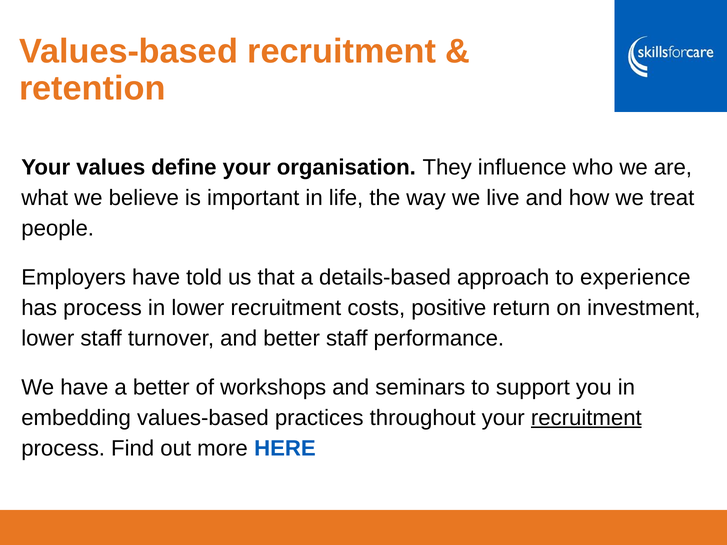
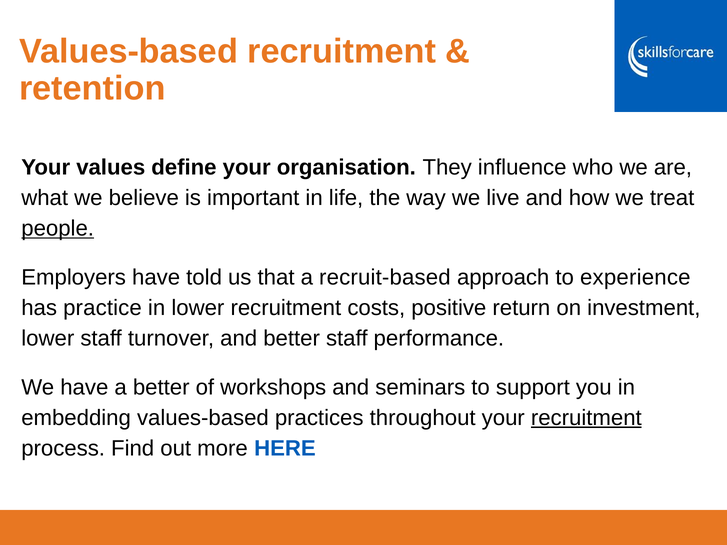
people underline: none -> present
details-based: details-based -> recruit-based
has process: process -> practice
